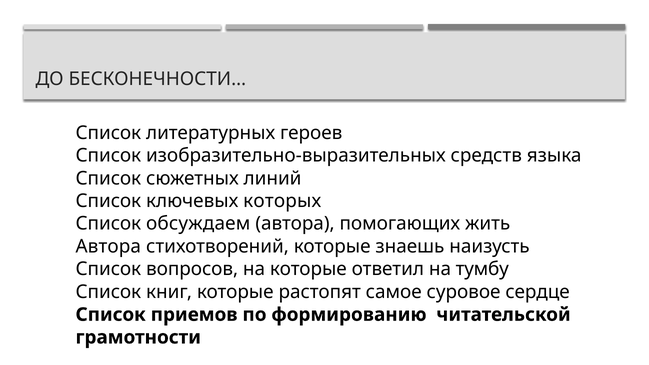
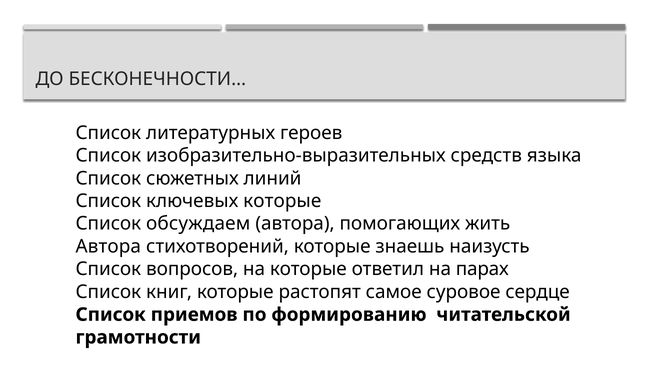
ключевых которых: которых -> которые
тумбу: тумбу -> парах
